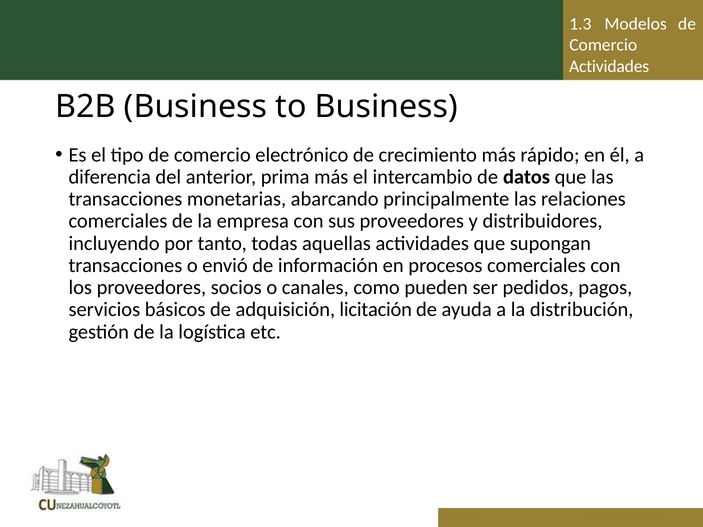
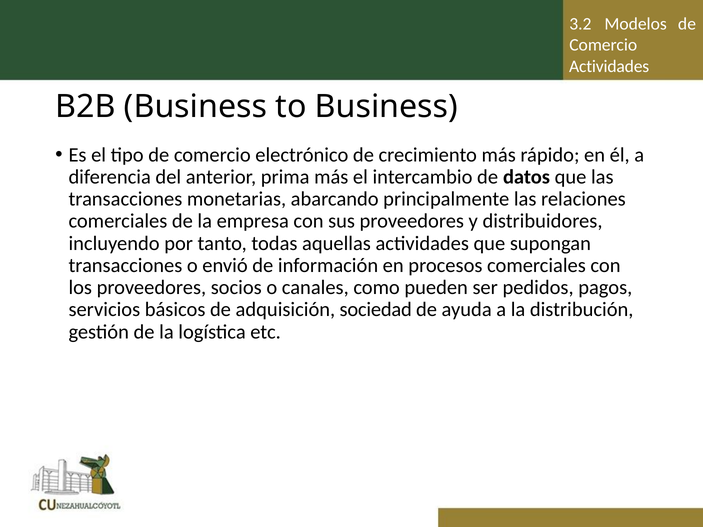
1.3: 1.3 -> 3.2
licitación: licitación -> sociedad
